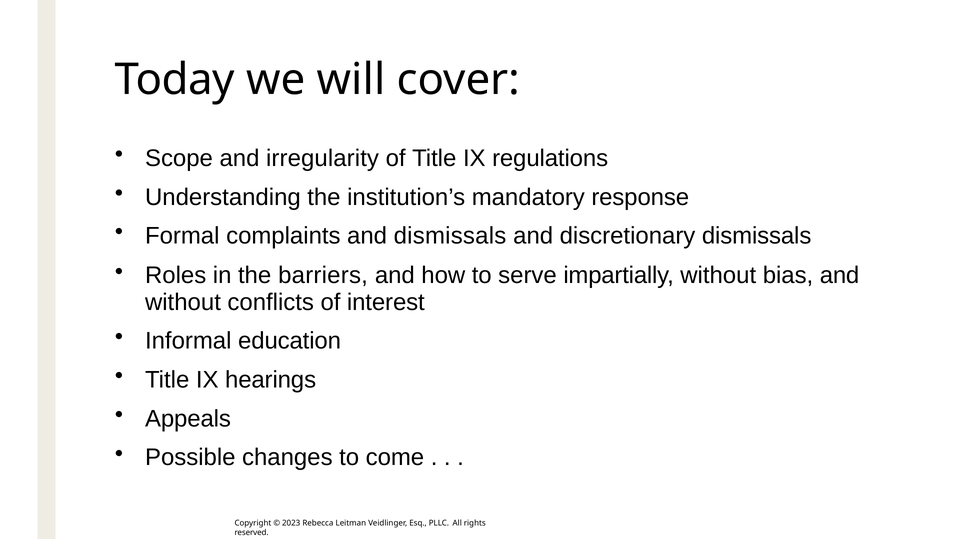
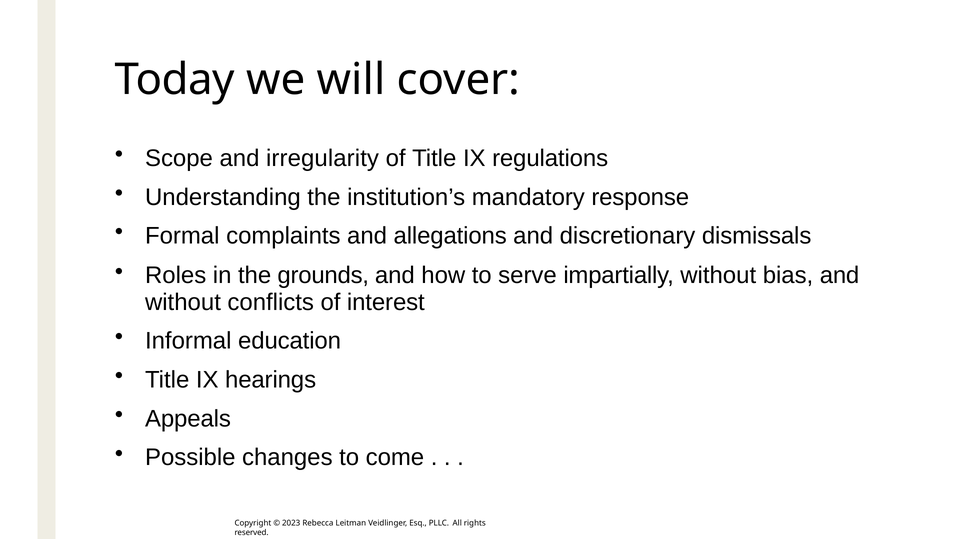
and dismissals: dismissals -> allegations
barriers: barriers -> grounds
